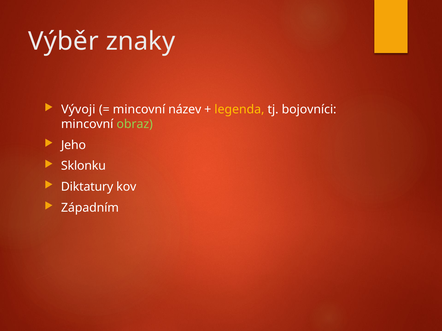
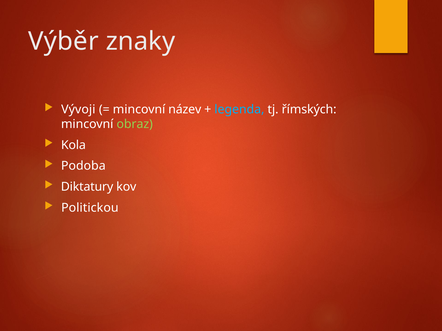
legenda colour: yellow -> light blue
bojovníci: bojovníci -> římských
Jeho: Jeho -> Kola
Sklonku: Sklonku -> Podoba
Západním: Západním -> Politickou
